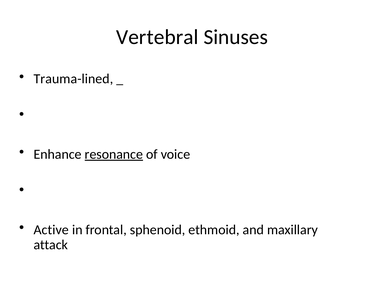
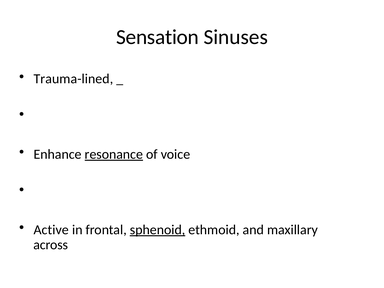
Vertebral: Vertebral -> Sensation
sphenoid underline: none -> present
attack: attack -> across
